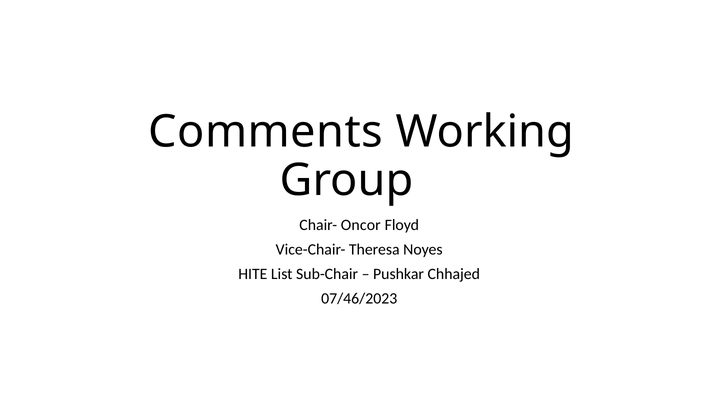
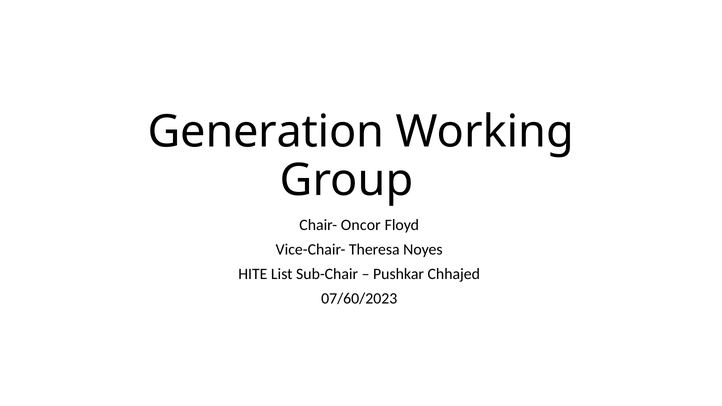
Comments: Comments -> Generation
07/46/2023: 07/46/2023 -> 07/60/2023
